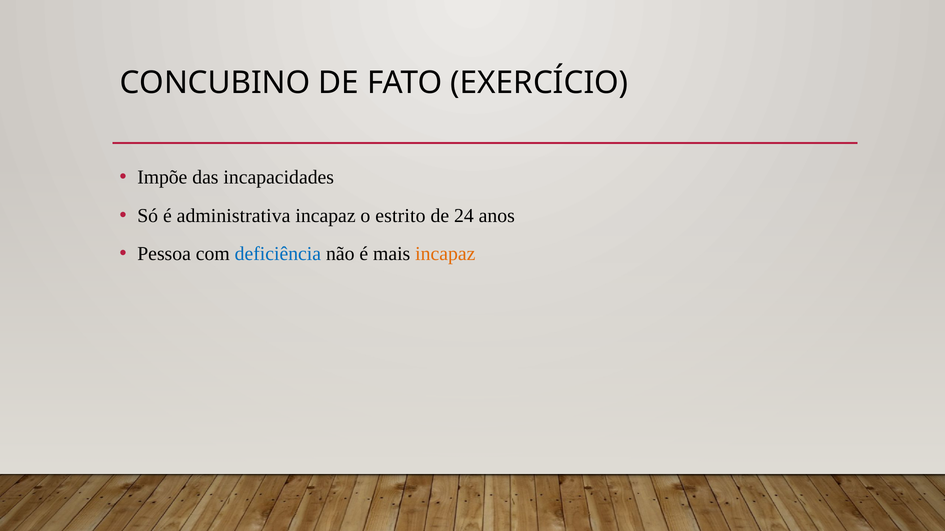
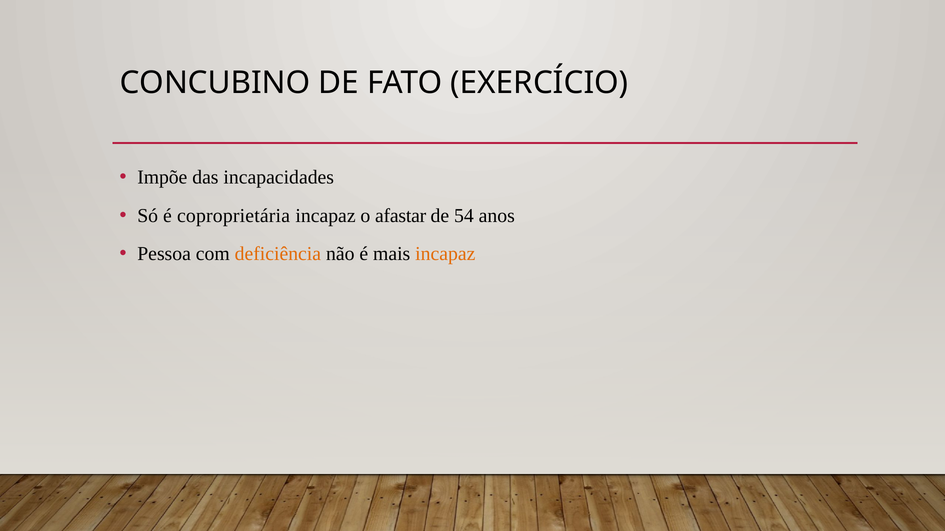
administrativa: administrativa -> coproprietária
estrito: estrito -> afastar
24: 24 -> 54
deficiência colour: blue -> orange
